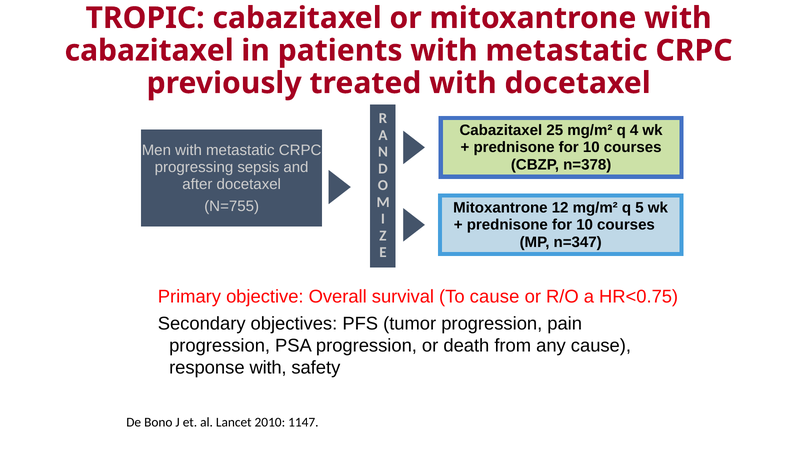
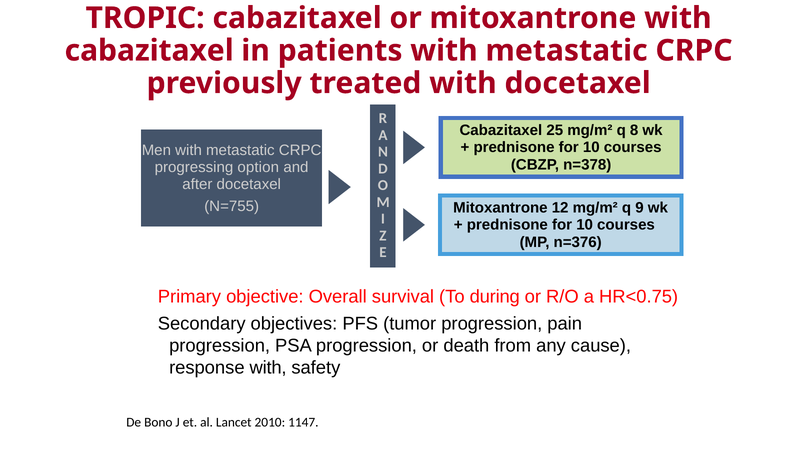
4: 4 -> 8
sepsis: sepsis -> option
5: 5 -> 9
n=347: n=347 -> n=376
To cause: cause -> during
